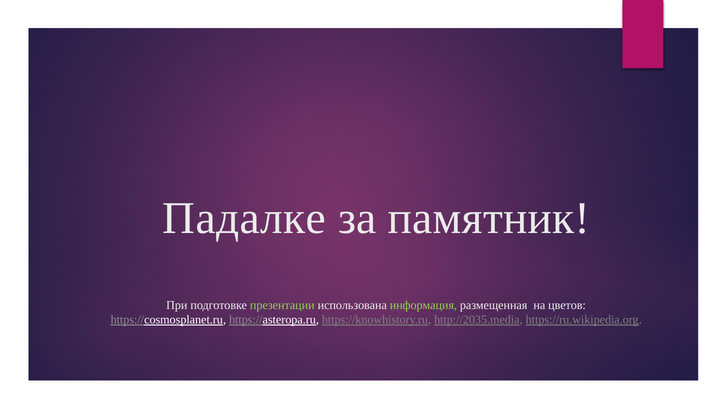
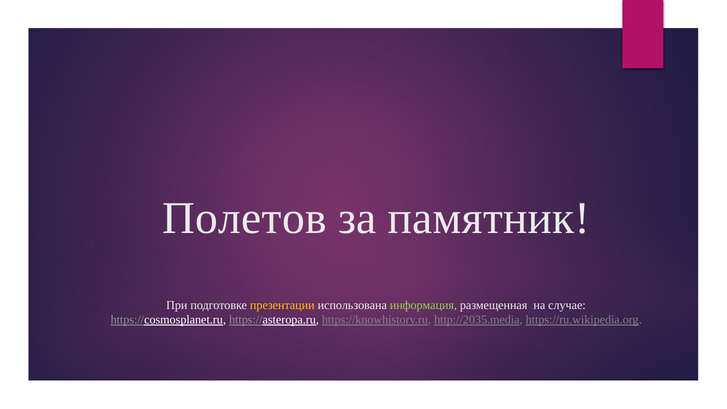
Падалке: Падалке -> Полетов
презентации colour: light green -> yellow
цветов: цветов -> случае
